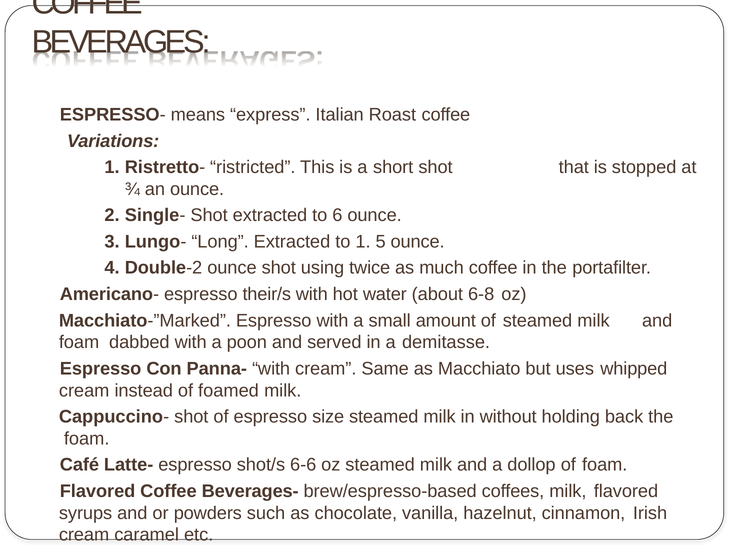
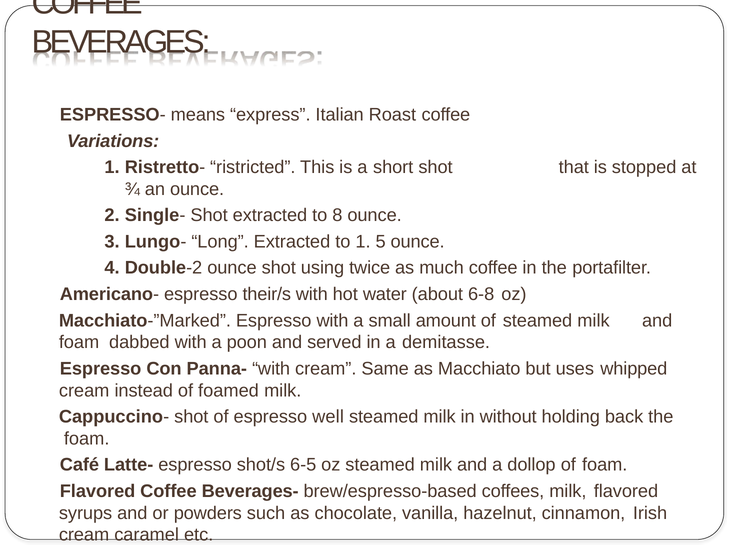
6: 6 -> 8
size: size -> well
6-6: 6-6 -> 6-5
